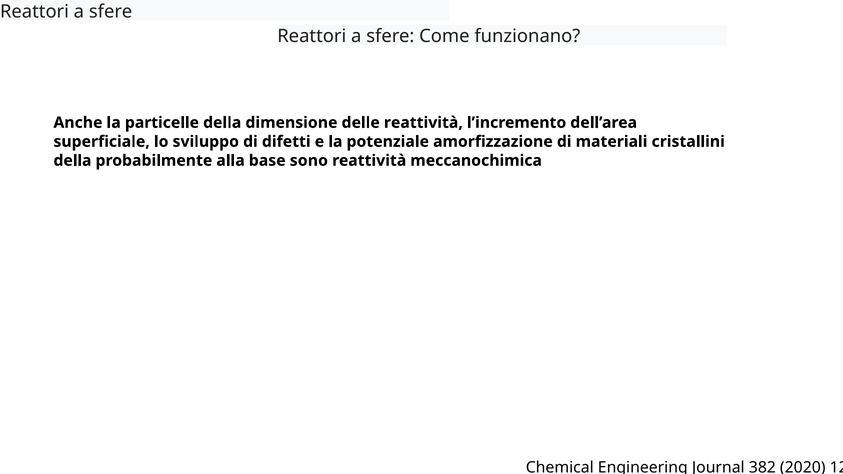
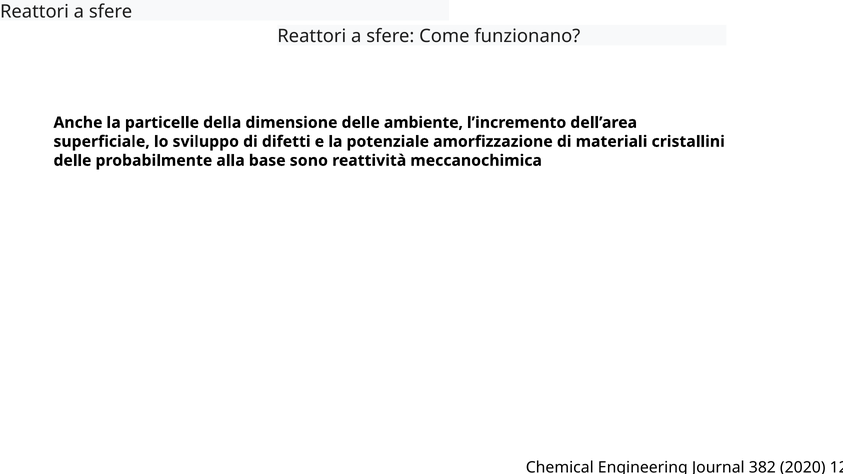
delle reattività: reattività -> ambiente
della at (72, 161): della -> delle
